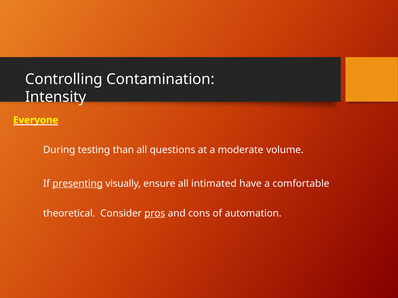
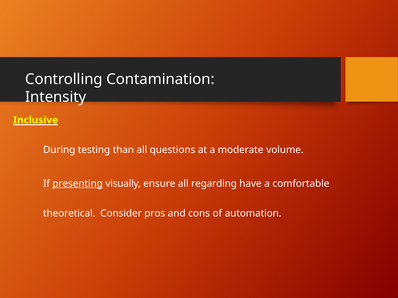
Everyone: Everyone -> Inclusive
intimated: intimated -> regarding
pros underline: present -> none
